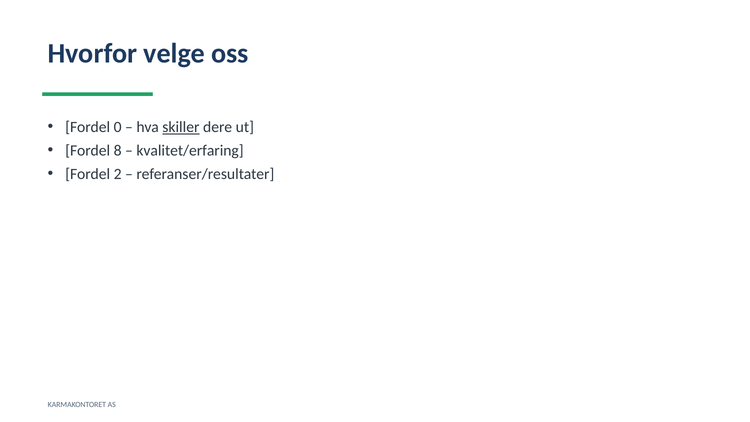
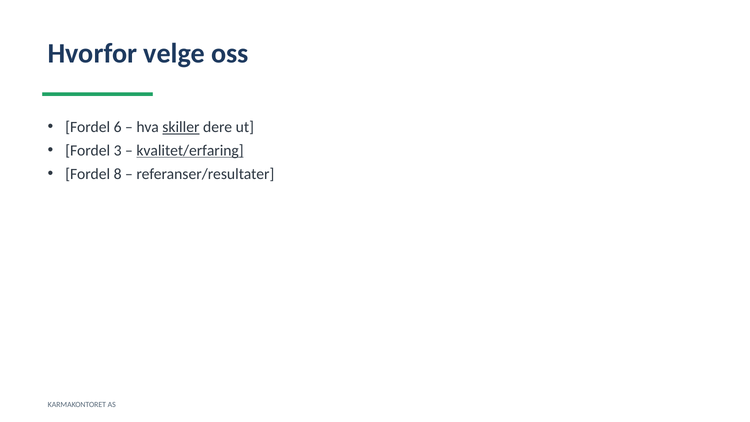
0: 0 -> 6
8: 8 -> 3
kvalitet/erfaring underline: none -> present
2: 2 -> 8
